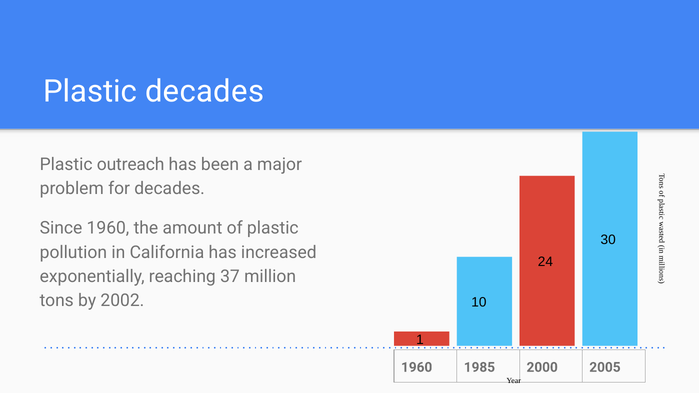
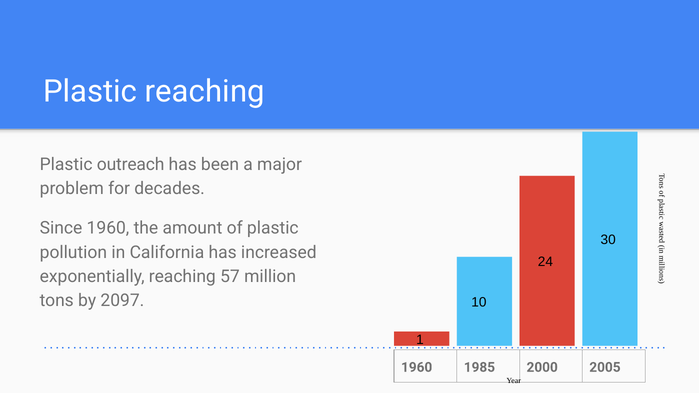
Plastic decades: decades -> reaching
37: 37 -> 57
2002: 2002 -> 2097
